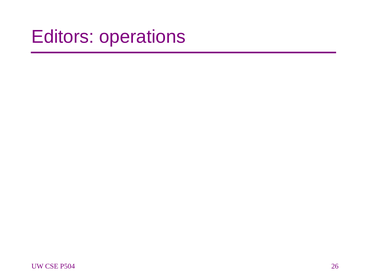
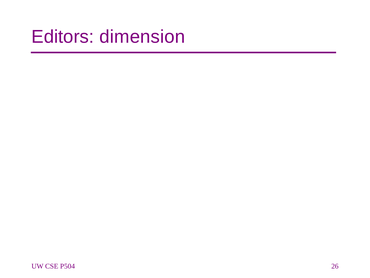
operations: operations -> dimension
